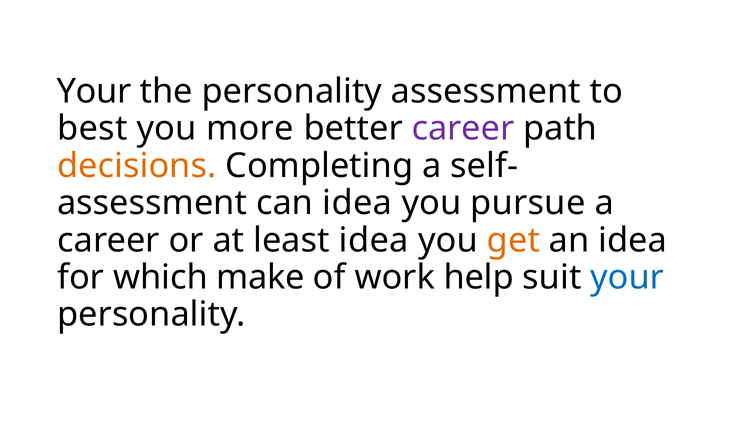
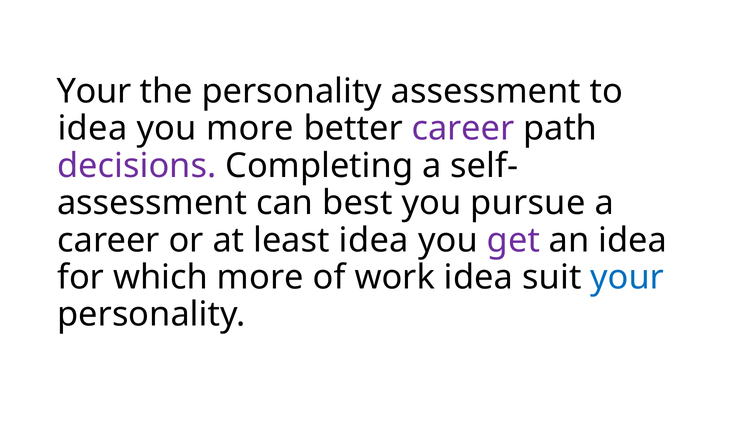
best at (92, 129): best -> idea
decisions colour: orange -> purple
can idea: idea -> best
get colour: orange -> purple
which make: make -> more
work help: help -> idea
